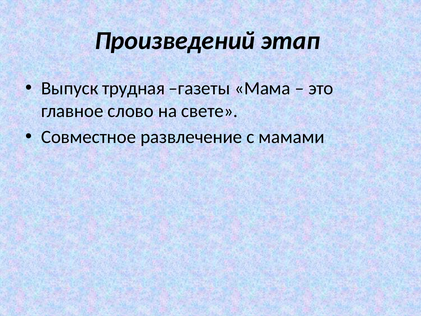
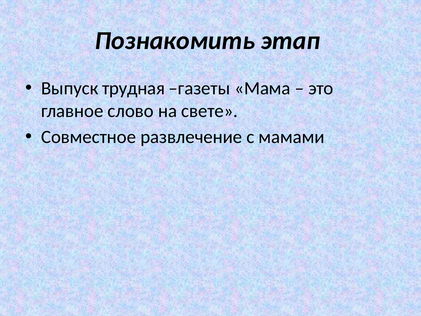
Произведений: Произведений -> Познакомить
